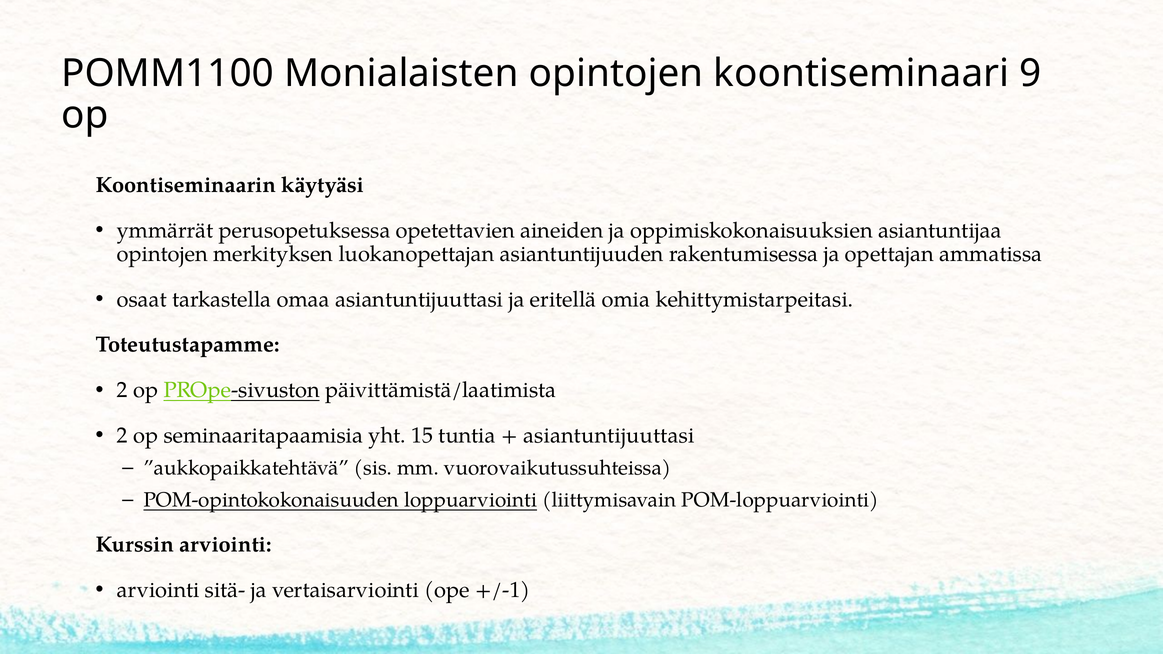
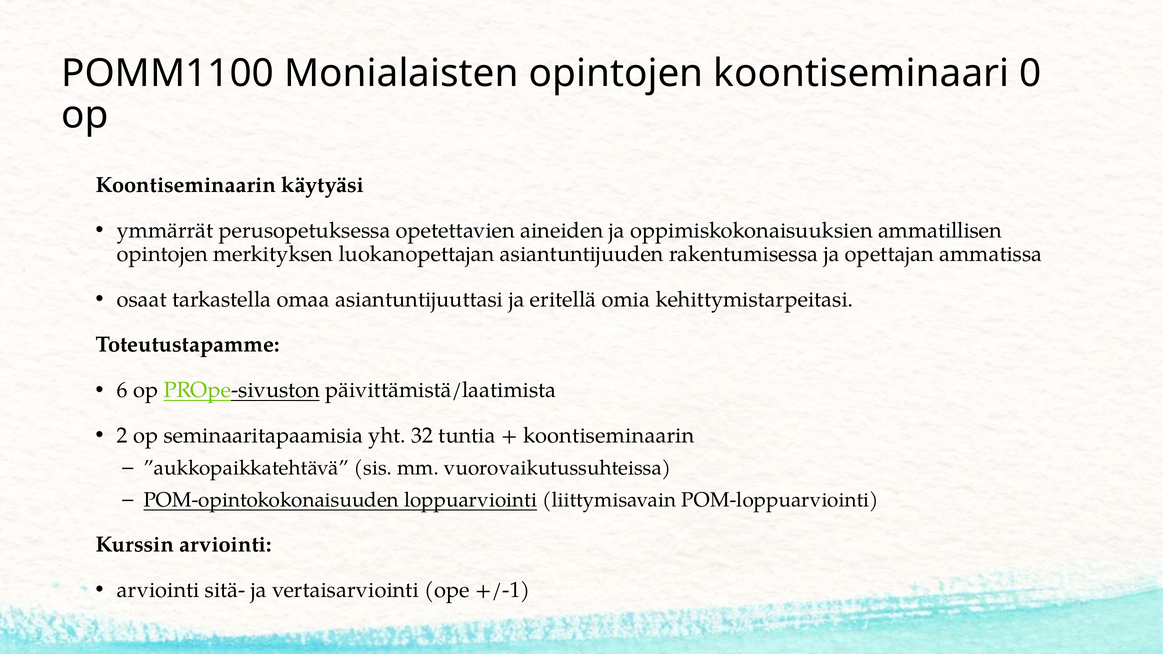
9: 9 -> 0
asiantuntijaa: asiantuntijaa -> ammatillisen
2 at (122, 390): 2 -> 6
15: 15 -> 32
asiantuntijuuttasi at (609, 436): asiantuntijuuttasi -> koontiseminaarin
